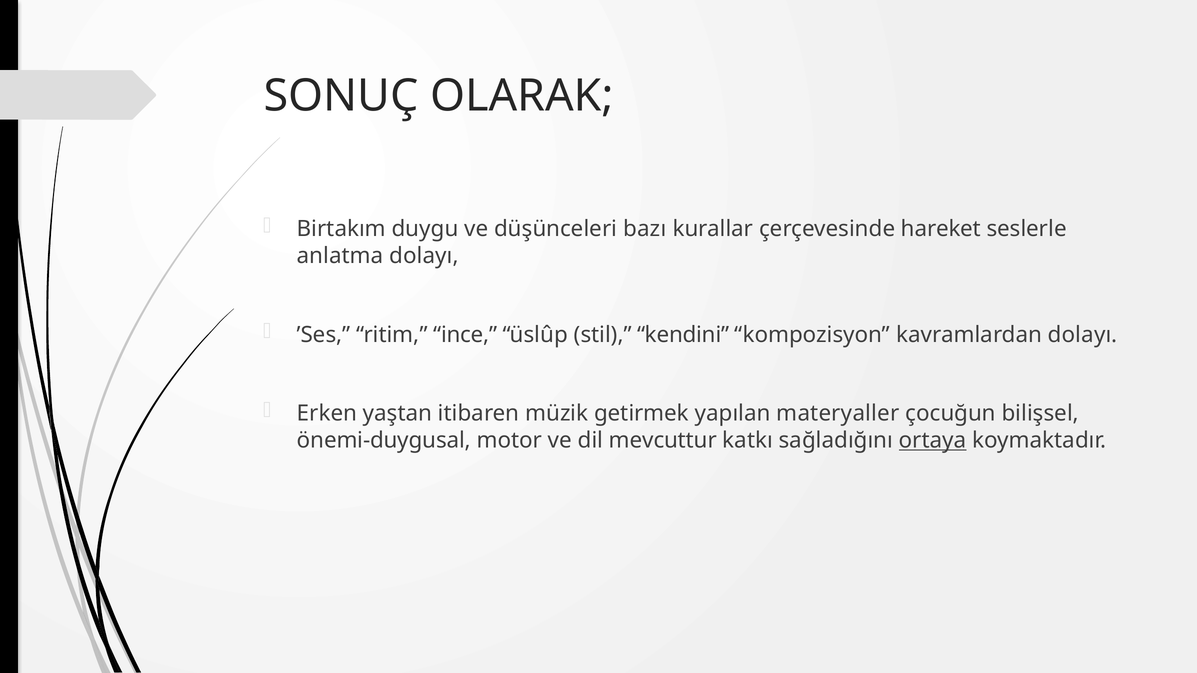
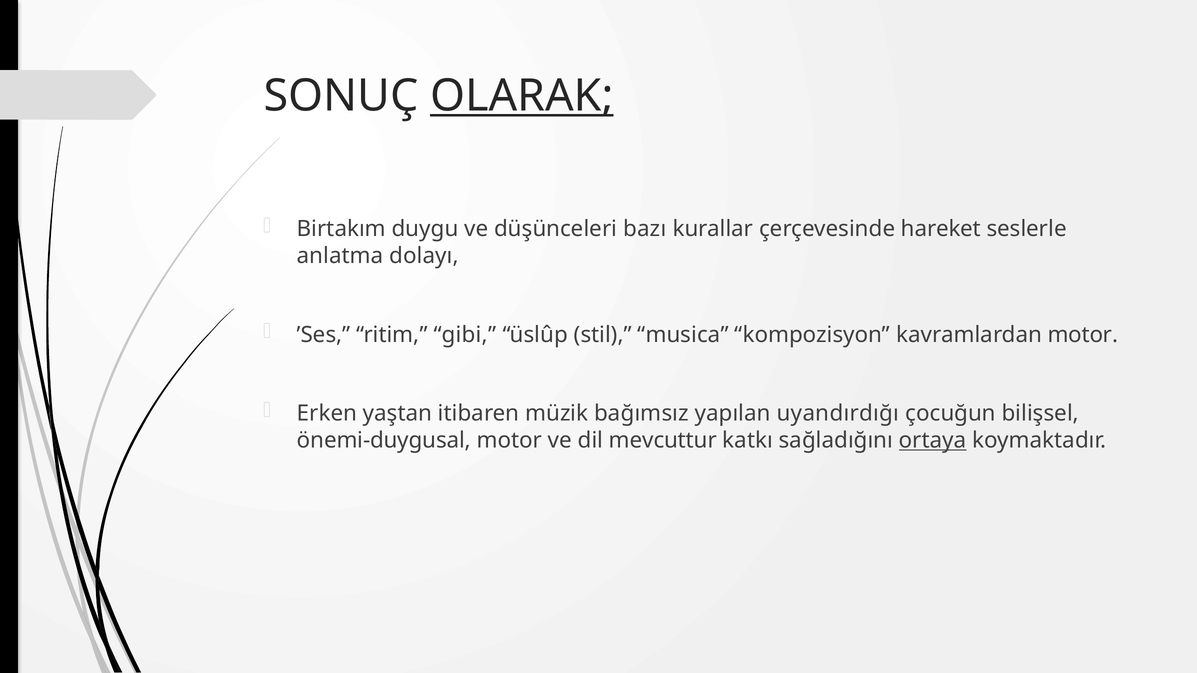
OLARAK underline: none -> present
ince: ince -> gibi
kendini: kendini -> musica
kavramlardan dolayı: dolayı -> motor
getirmek: getirmek -> bağımsız
materyaller: materyaller -> uyandırdığı
